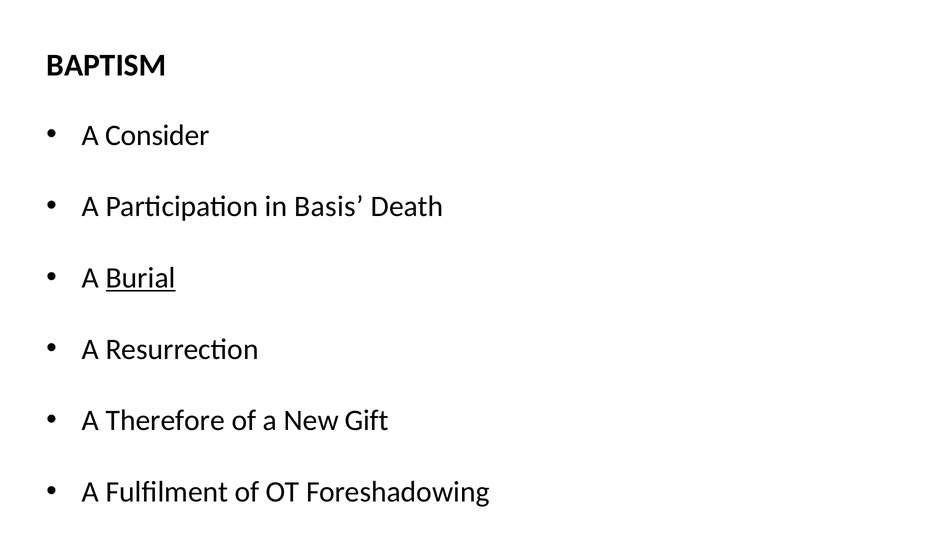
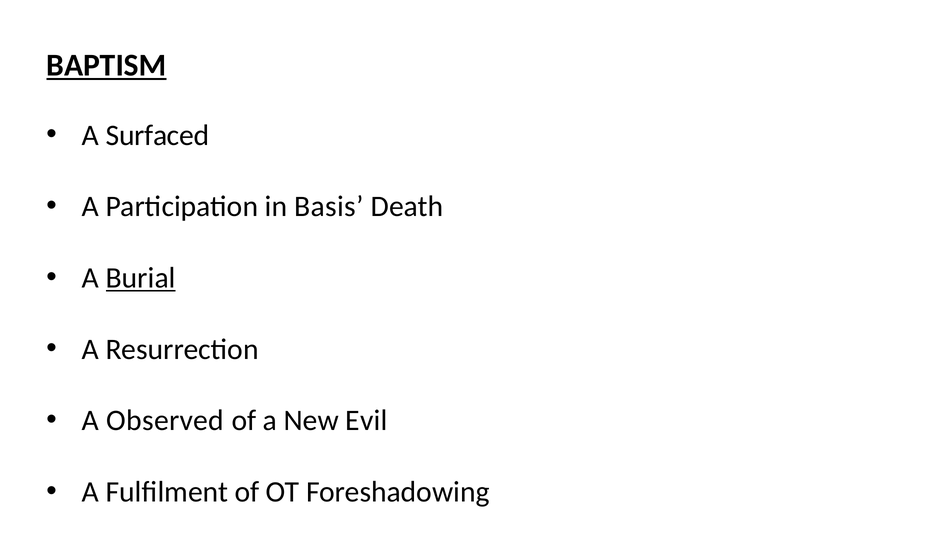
BAPTISM underline: none -> present
Consider: Consider -> Surfaced
Therefore: Therefore -> Observed
Gift: Gift -> Evil
